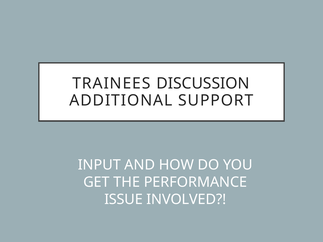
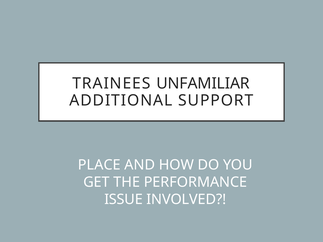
DISCUSSION: DISCUSSION -> UNFAMILIAR
INPUT: INPUT -> PLACE
